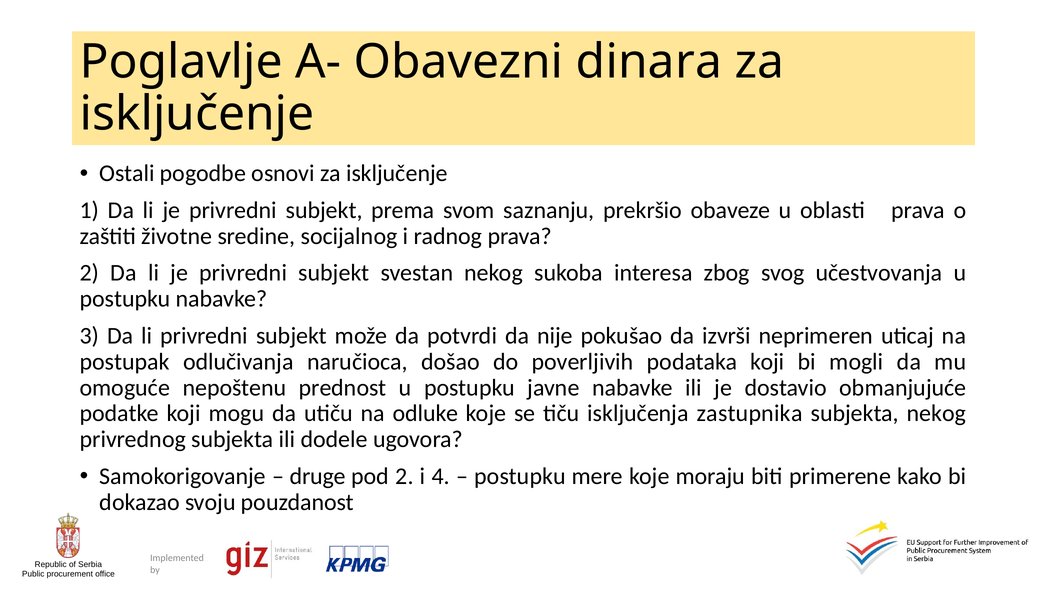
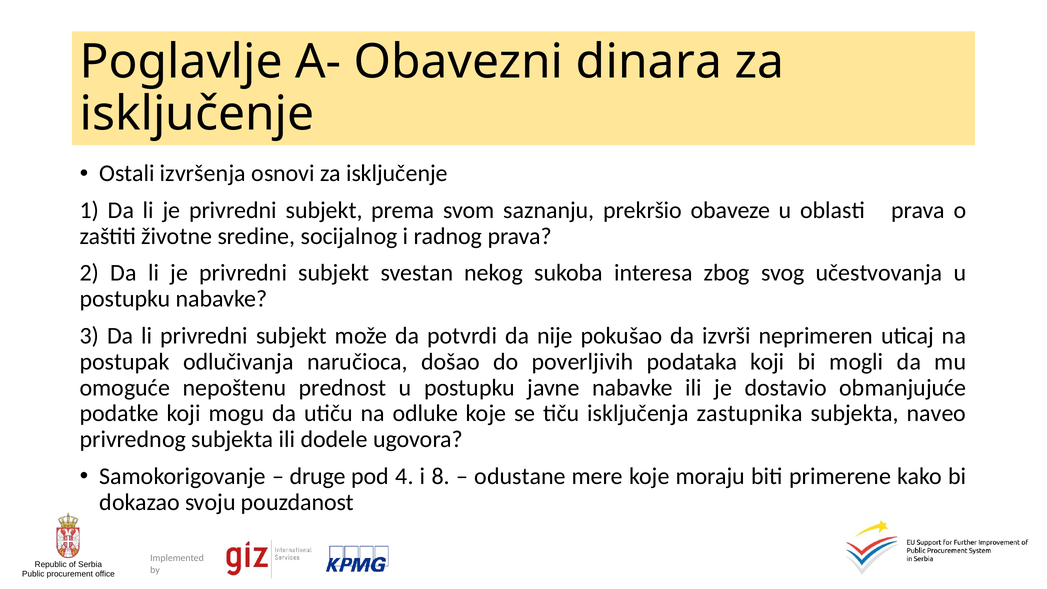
pogodbe: pogodbe -> izvršenja
subjekta nekog: nekog -> naveo
pod 2: 2 -> 4
4: 4 -> 8
postupku at (520, 476): postupku -> odustane
